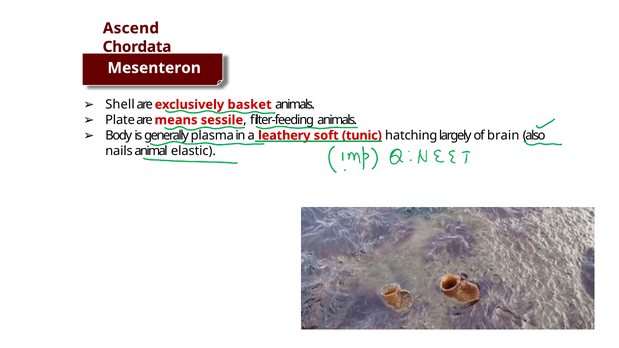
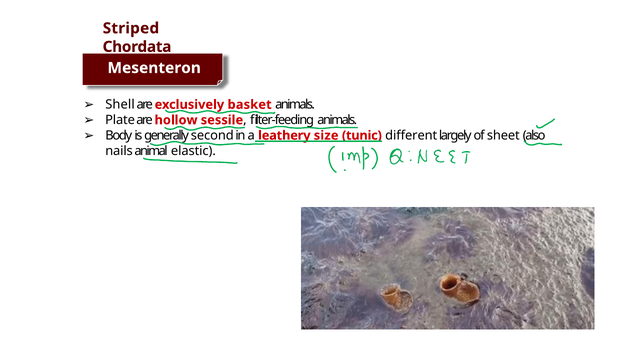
Ascend: Ascend -> Striped
means: means -> hollow
plasma: plasma -> second
soft: soft -> size
hatching: hatching -> different
brain: brain -> sheet
